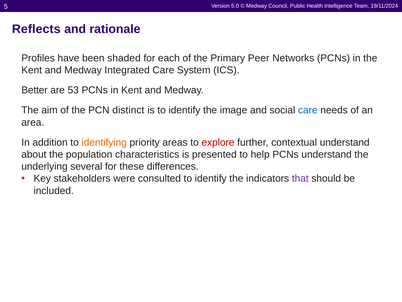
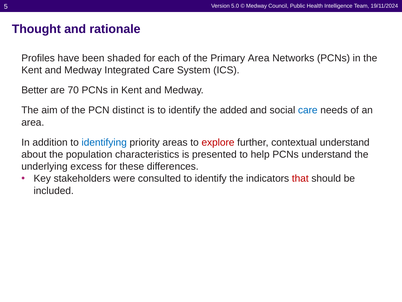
Reflects: Reflects -> Thought
Primary Peer: Peer -> Area
53: 53 -> 70
image: image -> added
identifying colour: orange -> blue
several: several -> excess
that colour: purple -> red
